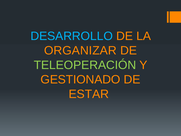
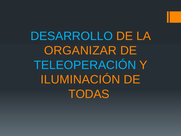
TELEOPERACIÓN colour: light green -> light blue
GESTIONADO: GESTIONADO -> ILUMINACIÓN
ESTAR: ESTAR -> TODAS
